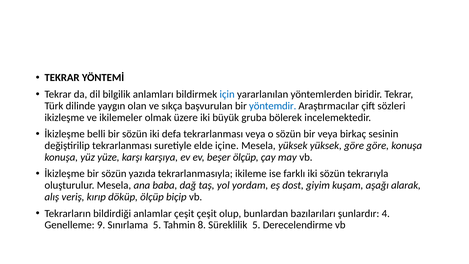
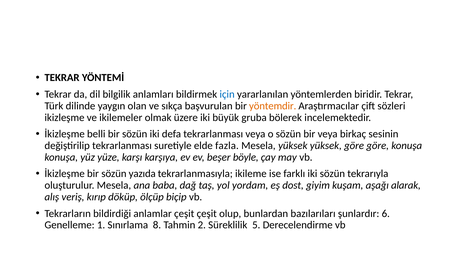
yöntemdir colour: blue -> orange
içine: içine -> fazla
beşer ölçüp: ölçüp -> böyle
4: 4 -> 6
9: 9 -> 1
Sınırlama 5: 5 -> 8
8: 8 -> 2
